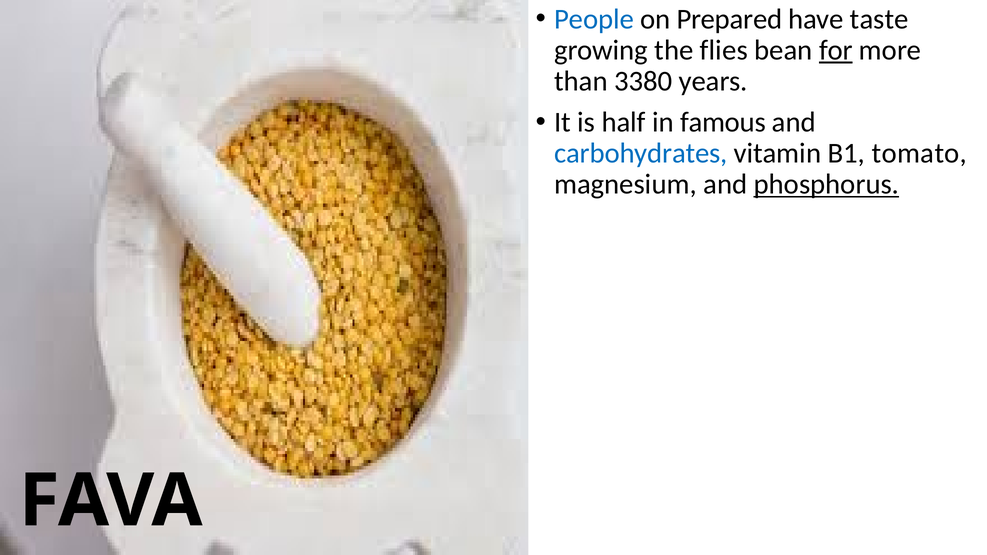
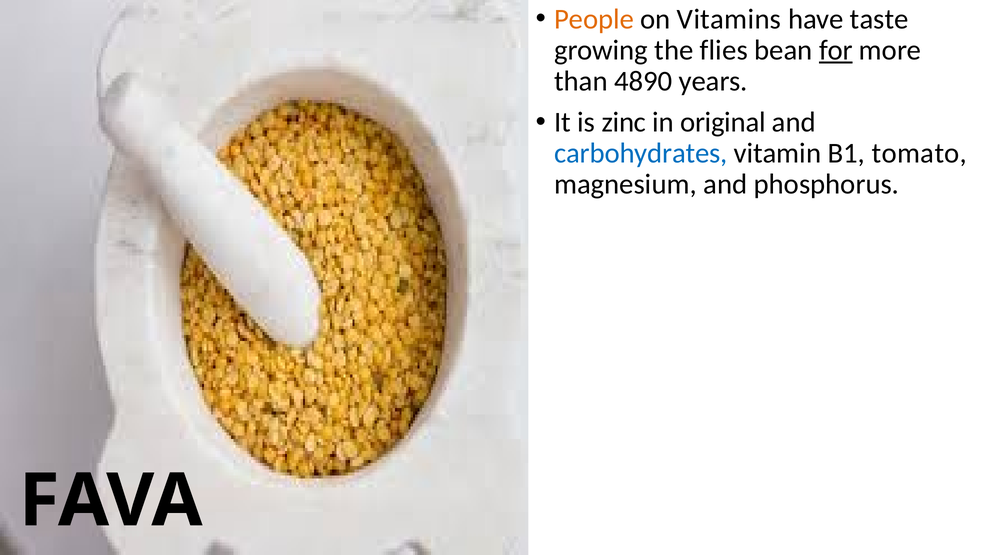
People colour: blue -> orange
Prepared: Prepared -> Vitamins
3380: 3380 -> 4890
half: half -> zinc
famous: famous -> original
phosphorus underline: present -> none
